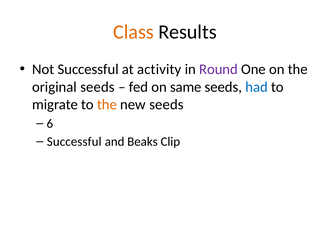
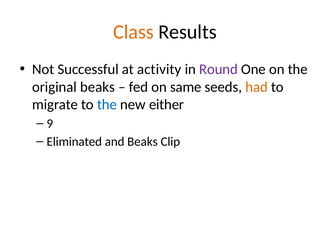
original seeds: seeds -> beaks
had colour: blue -> orange
the at (107, 104) colour: orange -> blue
new seeds: seeds -> either
6: 6 -> 9
Successful at (74, 141): Successful -> Eliminated
